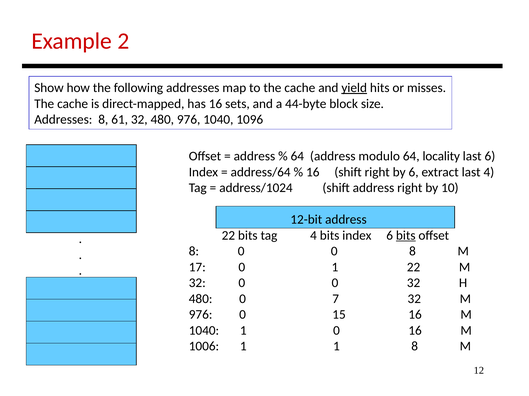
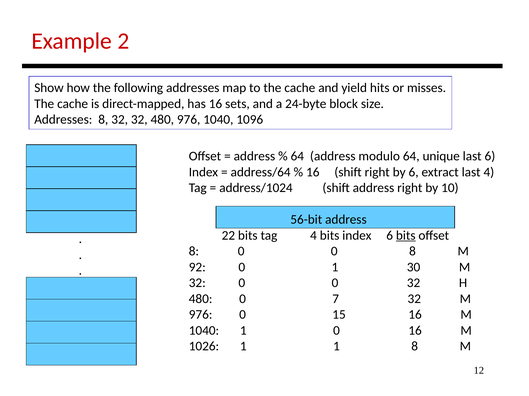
yield underline: present -> none
44-byte: 44-byte -> 24-byte
8 61: 61 -> 32
locality: locality -> unique
12-bit: 12-bit -> 56-bit
17: 17 -> 92
1 22: 22 -> 30
1006: 1006 -> 1026
